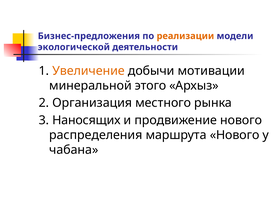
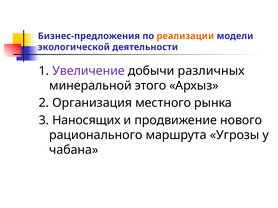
Увеличение colour: orange -> purple
мотивации: мотивации -> различных
распределения: распределения -> рационального
маршрута Нового: Нового -> Угрозы
